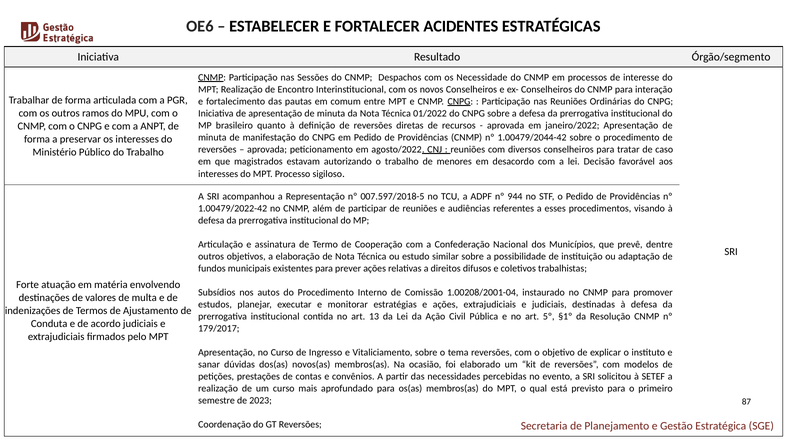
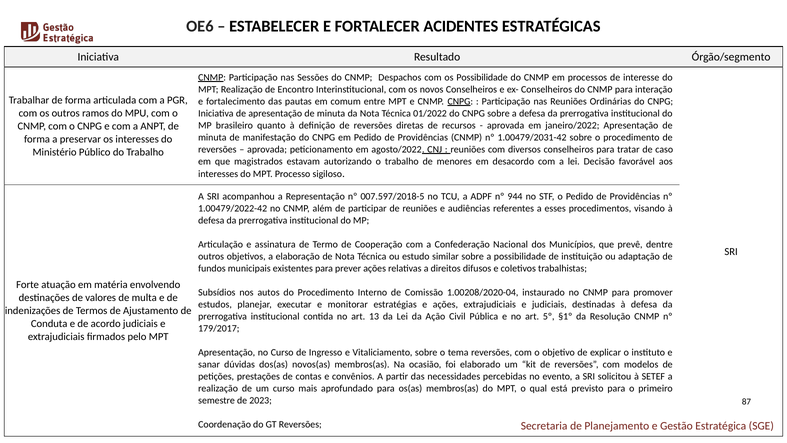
os Necessidade: Necessidade -> Possibilidade
1.00479/2044-42: 1.00479/2044-42 -> 1.00479/2031-42
1.00208/2001-04: 1.00208/2001-04 -> 1.00208/2020-04
